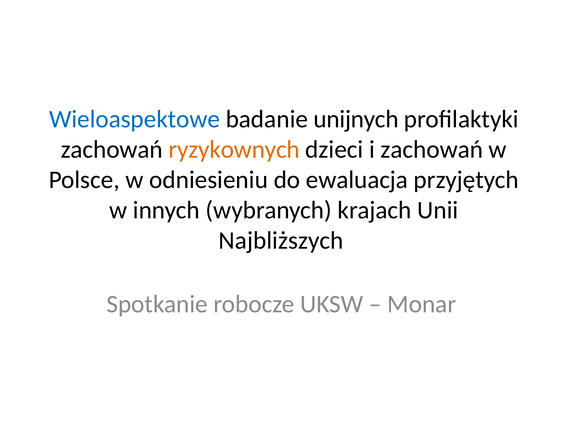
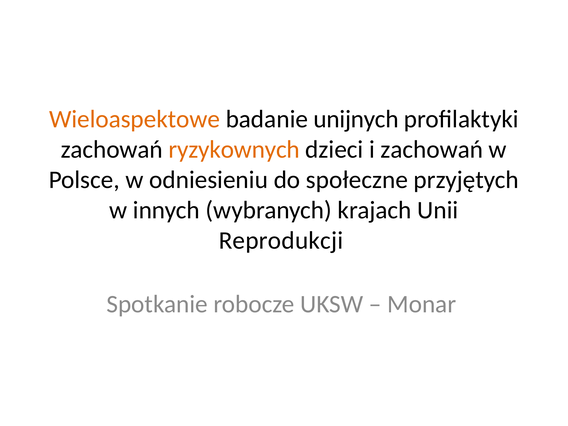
Wieloaspektowe colour: blue -> orange
ewaluacja: ewaluacja -> społeczne
Najbliższych: Najbliższych -> Reprodukcji
